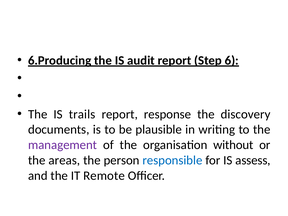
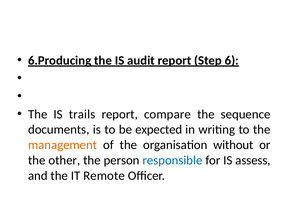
response: response -> compare
discovery: discovery -> sequence
plausible: plausible -> expected
management colour: purple -> orange
areas: areas -> other
